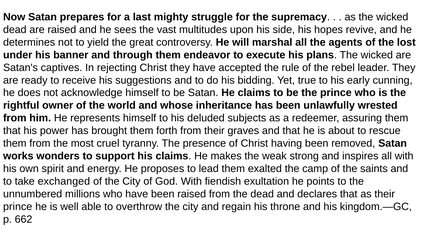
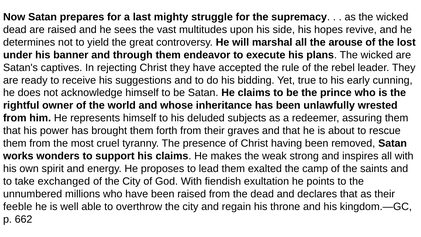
agents: agents -> arouse
prince at (18, 206): prince -> feeble
